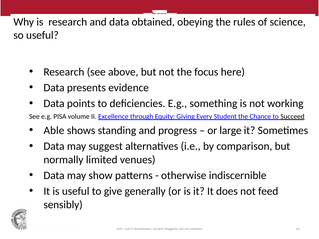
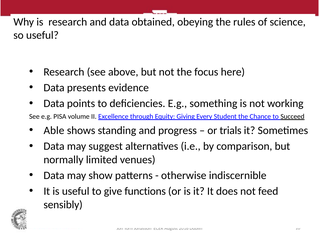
large: large -> trials
generally: generally -> functions
